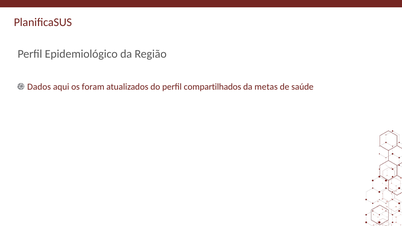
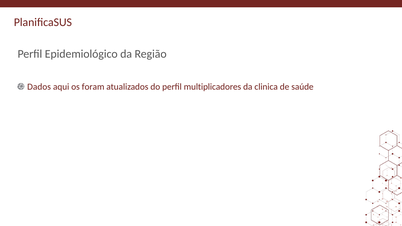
compartilhados: compartilhados -> multiplicadores
metas: metas -> clinica
